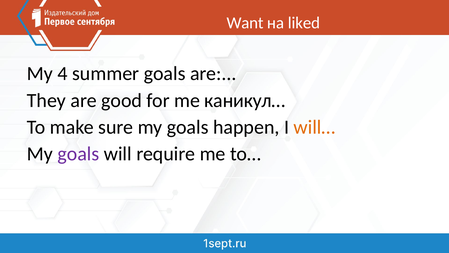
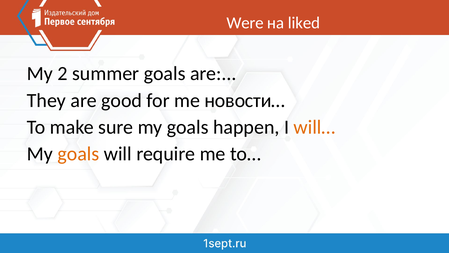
Want: Want -> Were
4: 4 -> 2
каникул…: каникул… -> новости…
goals at (78, 154) colour: purple -> orange
